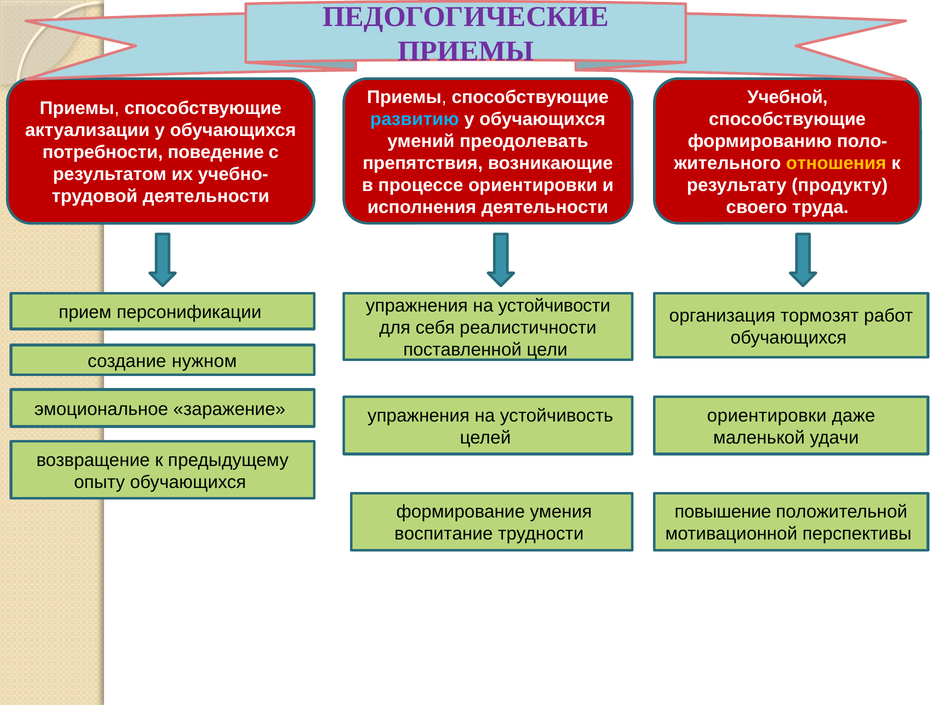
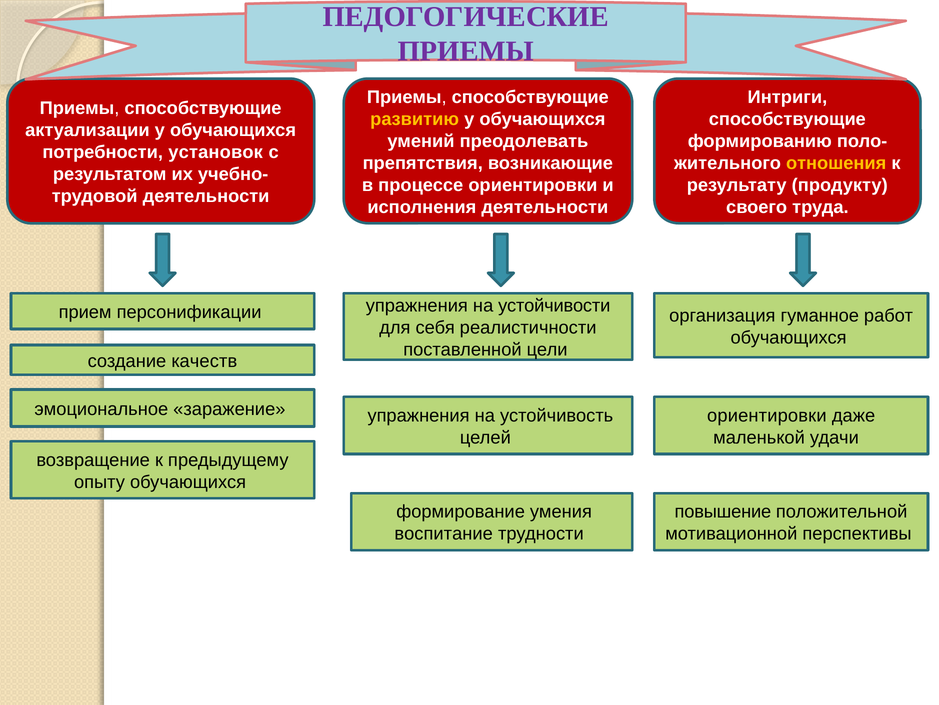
Учебной: Учебной -> Интриги
развитию colour: light blue -> yellow
поведение: поведение -> установок
тормозят: тормозят -> гуманное
нужном: нужном -> качеств
